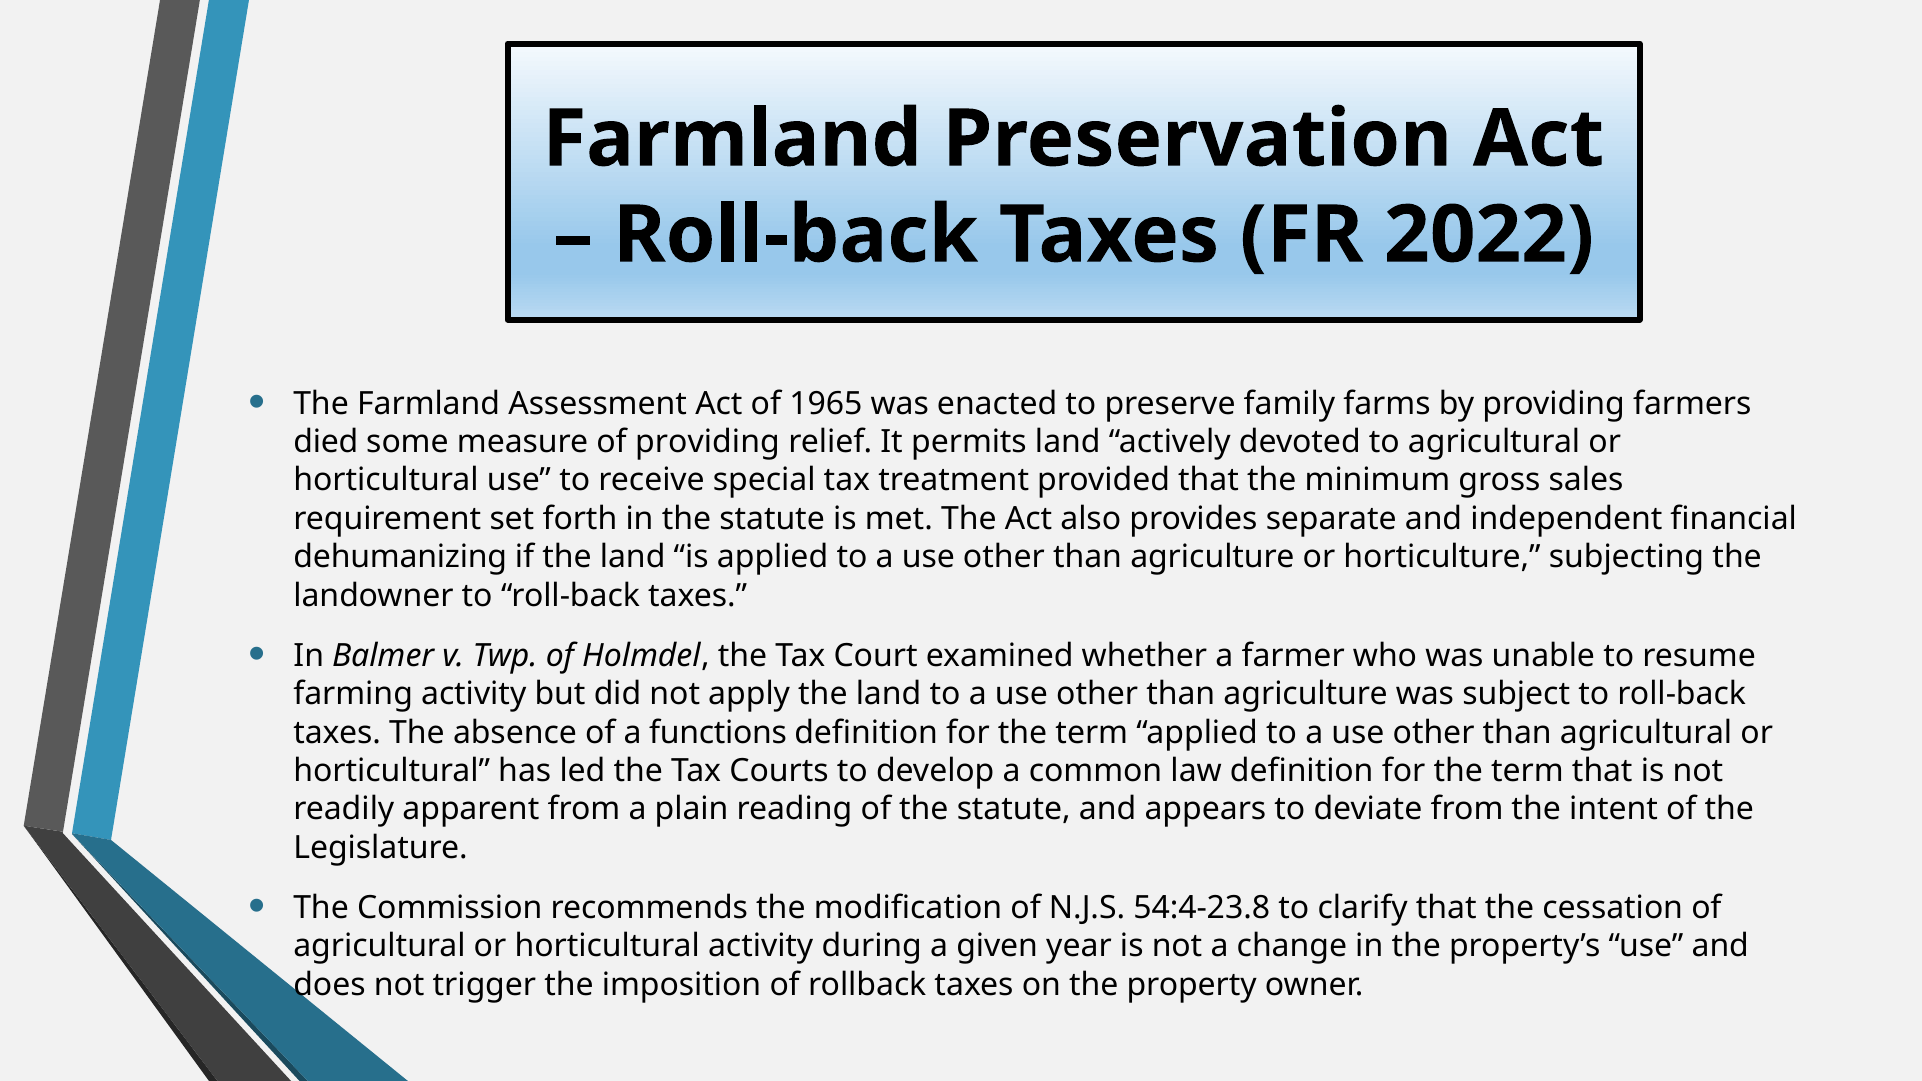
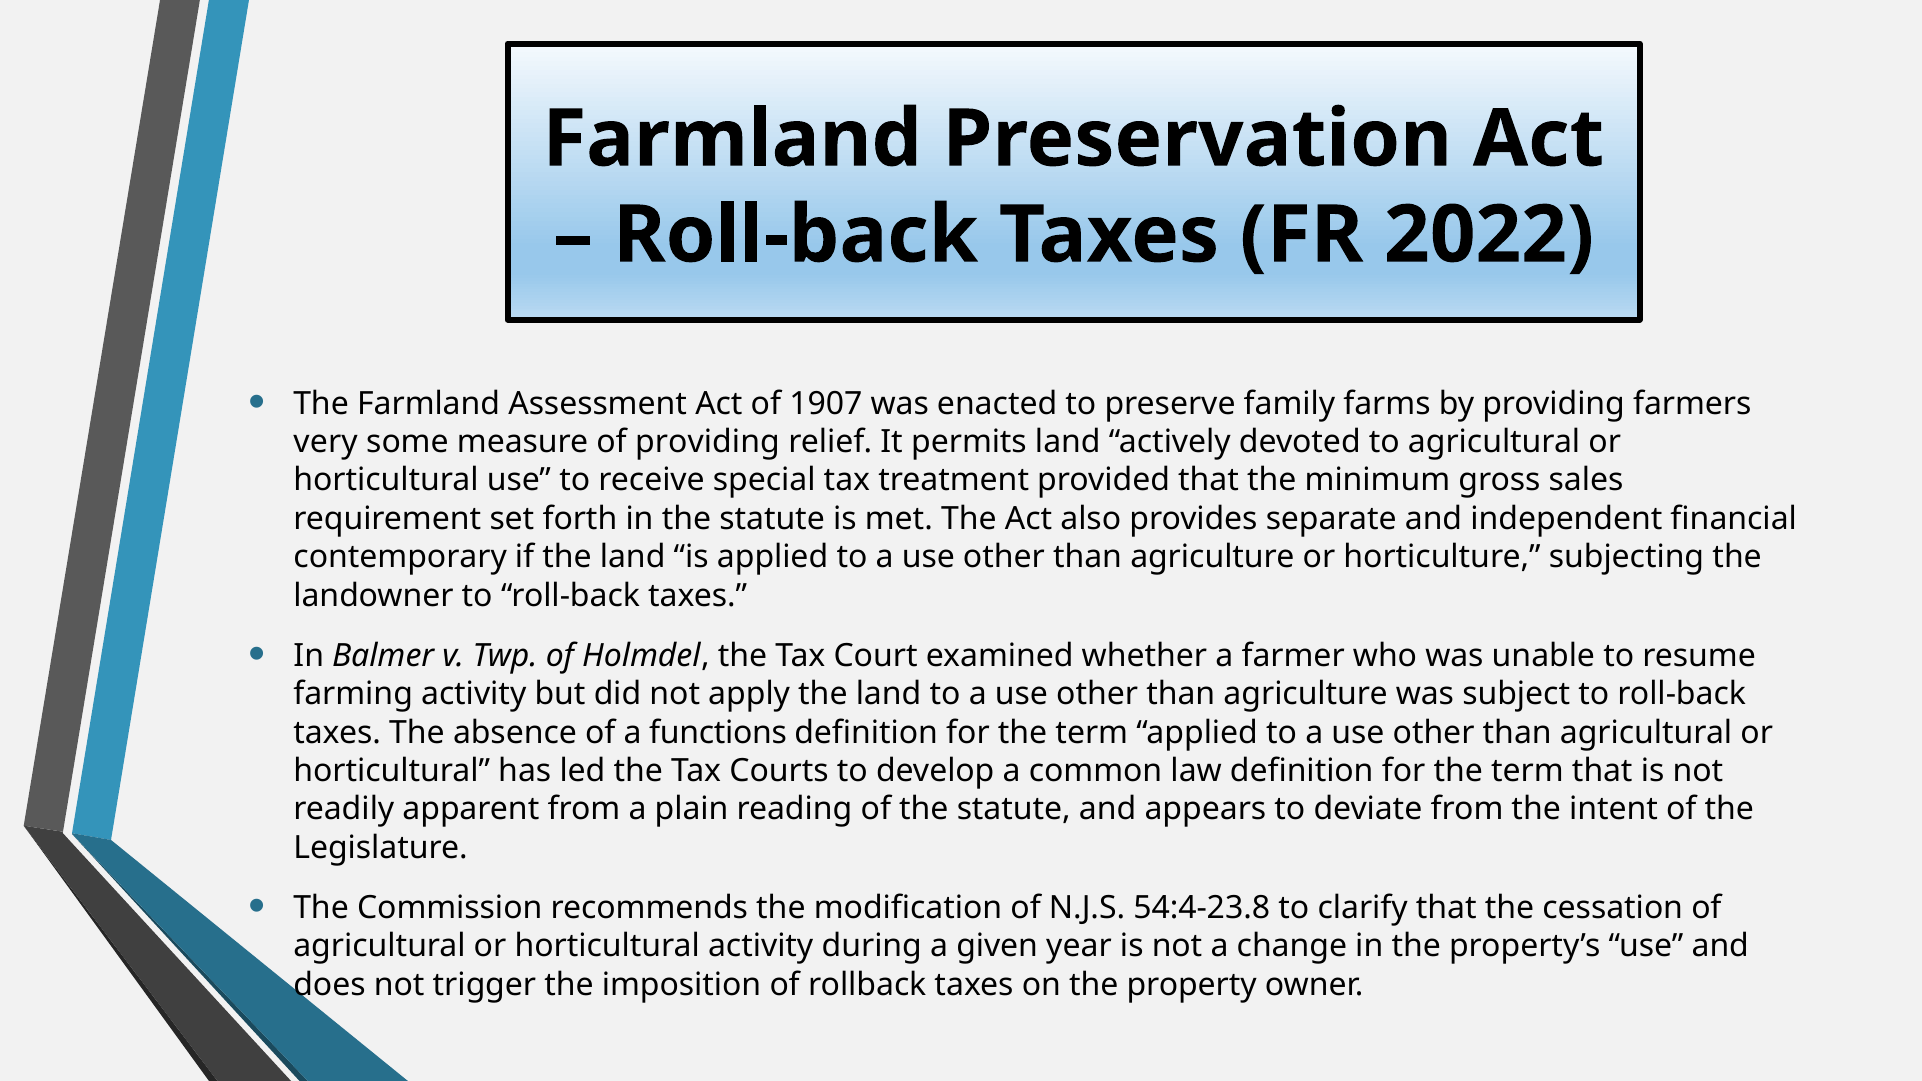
1965: 1965 -> 1907
died: died -> very
dehumanizing: dehumanizing -> contemporary
